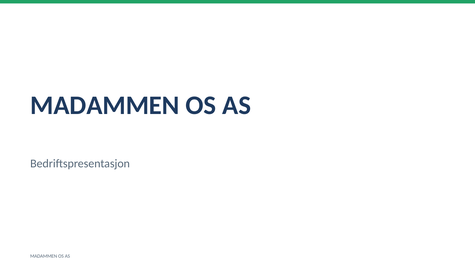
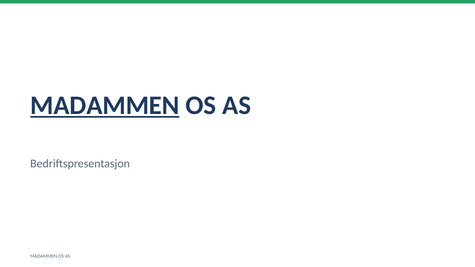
MADAMMEN at (105, 105) underline: none -> present
